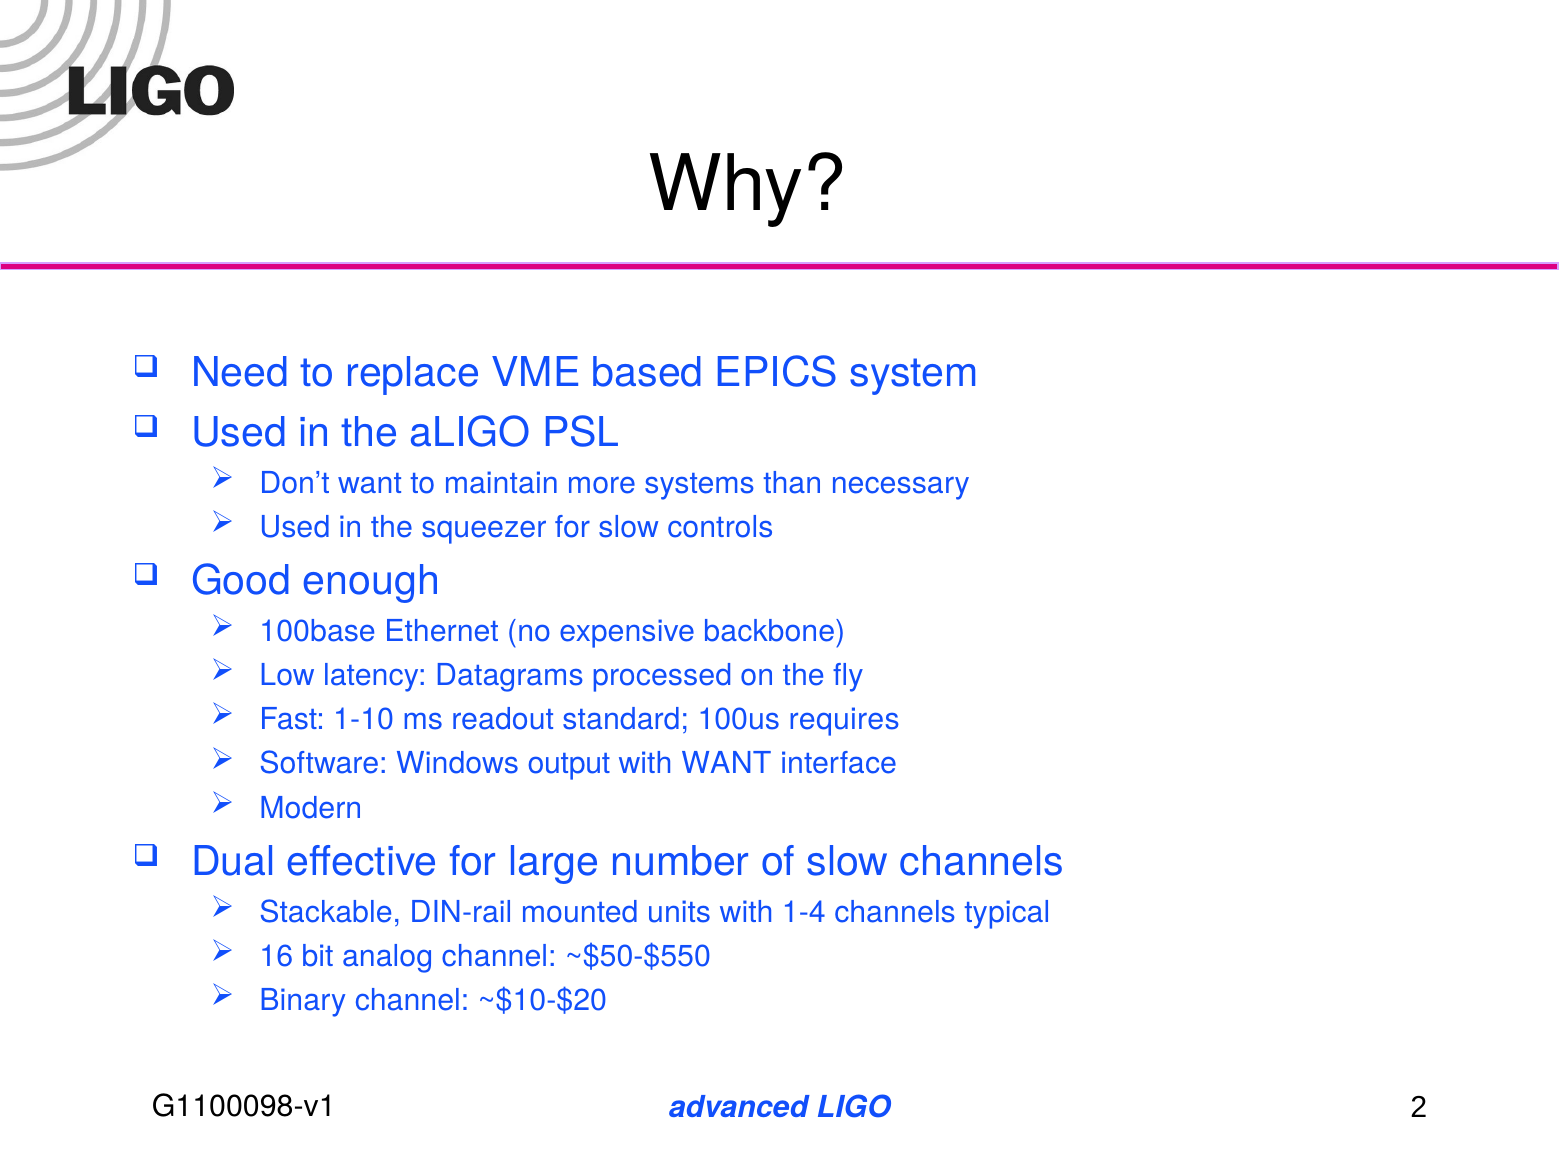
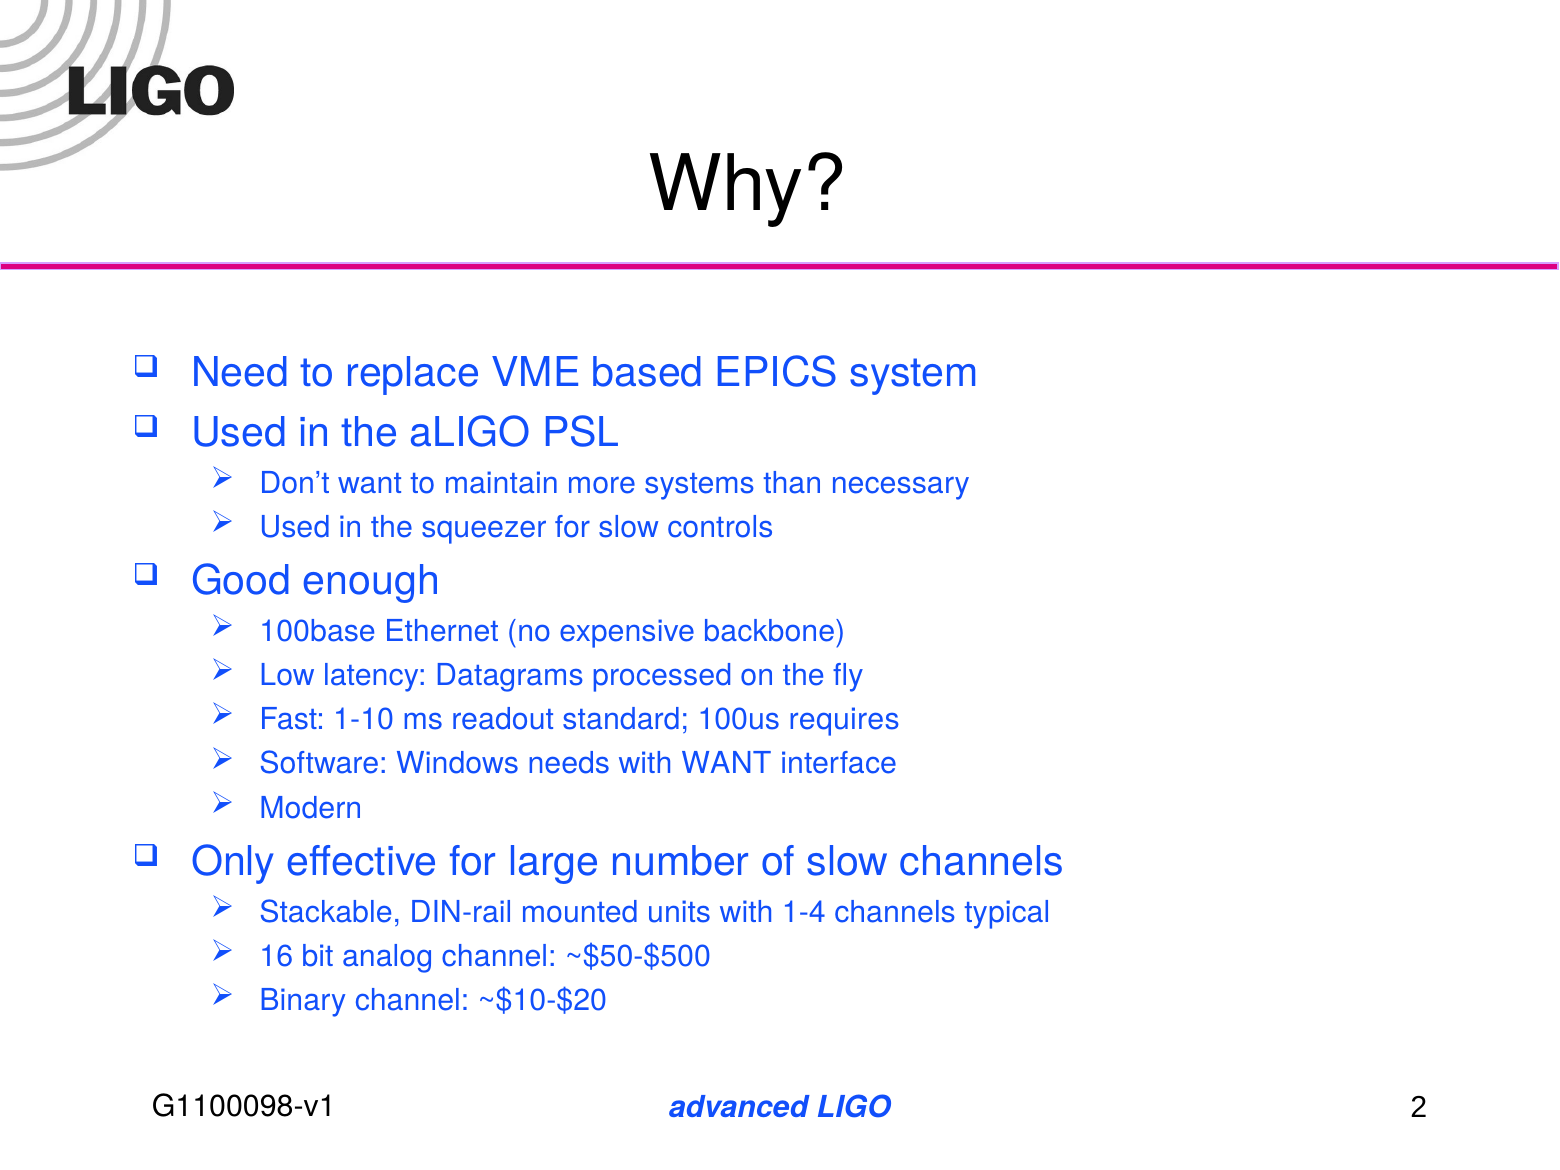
output: output -> needs
Dual: Dual -> Only
~$50-$550: ~$50-$550 -> ~$50-$500
